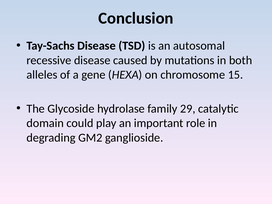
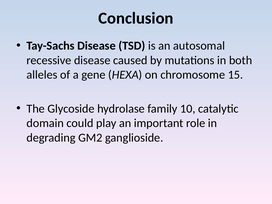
29: 29 -> 10
